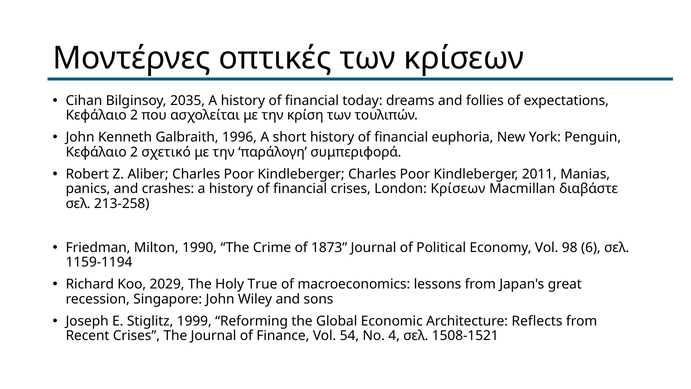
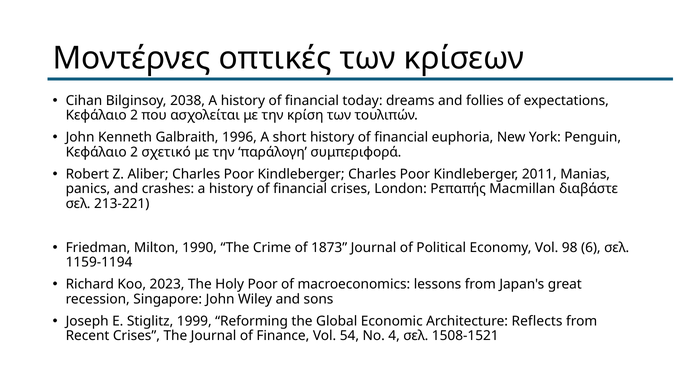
2035: 2035 -> 2038
London Κρίσεων: Κρίσεων -> Ρεπαπής
213-258: 213-258 -> 213-221
2029: 2029 -> 2023
Holy True: True -> Poor
